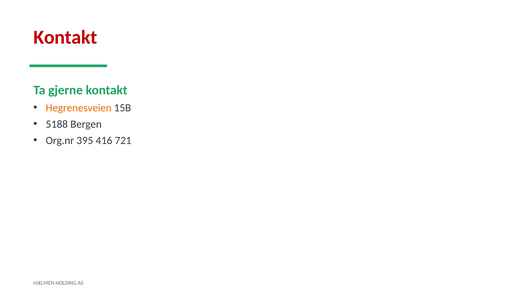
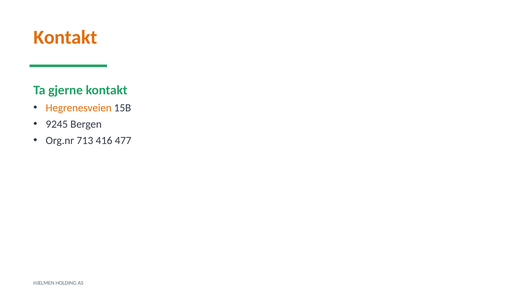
Kontakt at (65, 37) colour: red -> orange
5188: 5188 -> 9245
395: 395 -> 713
721: 721 -> 477
